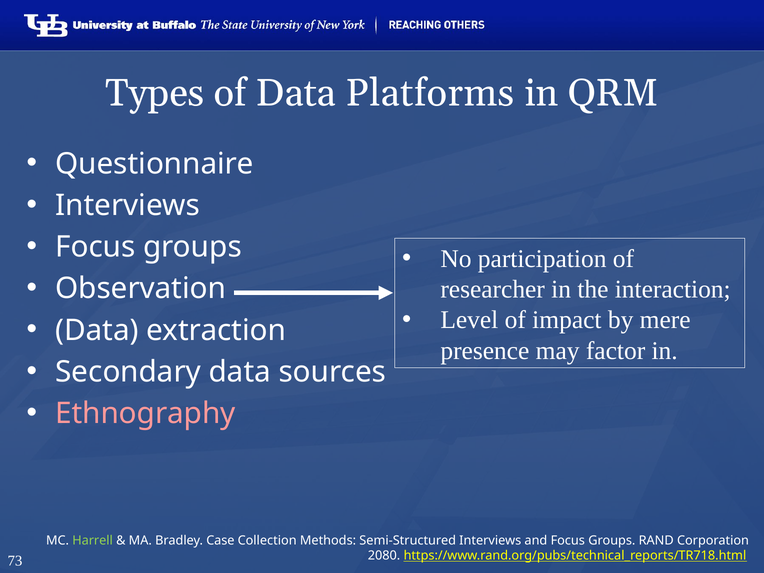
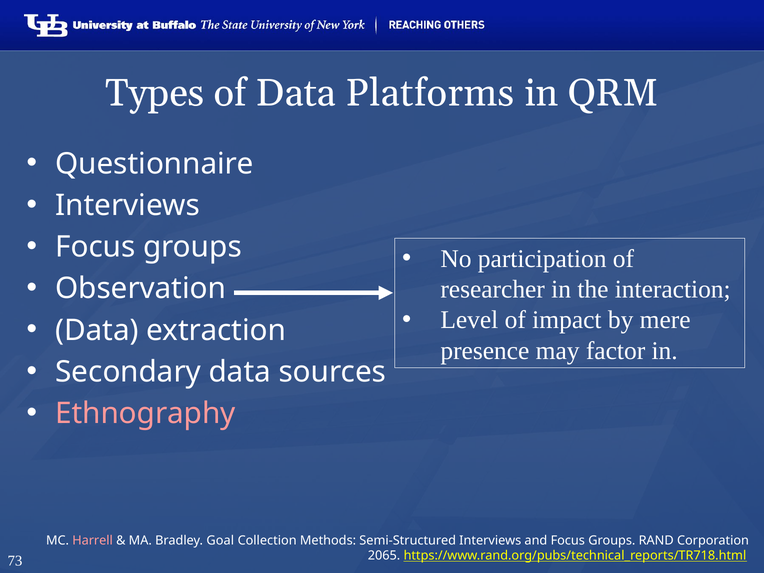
Harrell colour: light green -> pink
Case: Case -> Goal
2080: 2080 -> 2065
